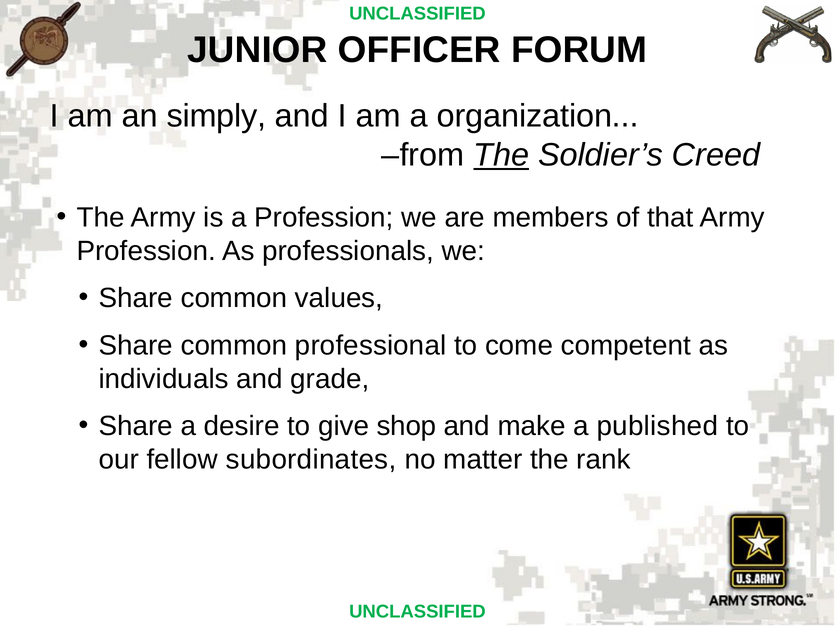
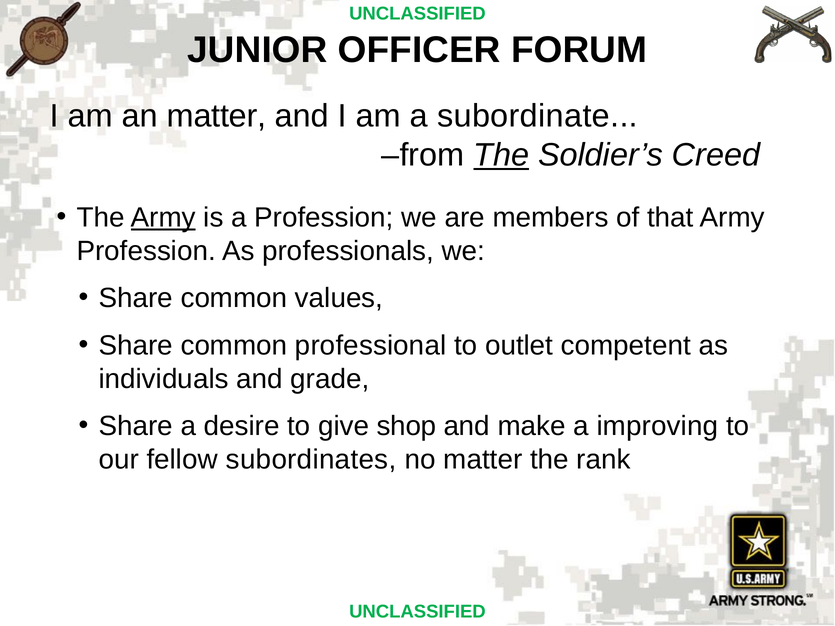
an simply: simply -> matter
organization: organization -> subordinate
Army at (163, 218) underline: none -> present
come: come -> outlet
published: published -> improving
